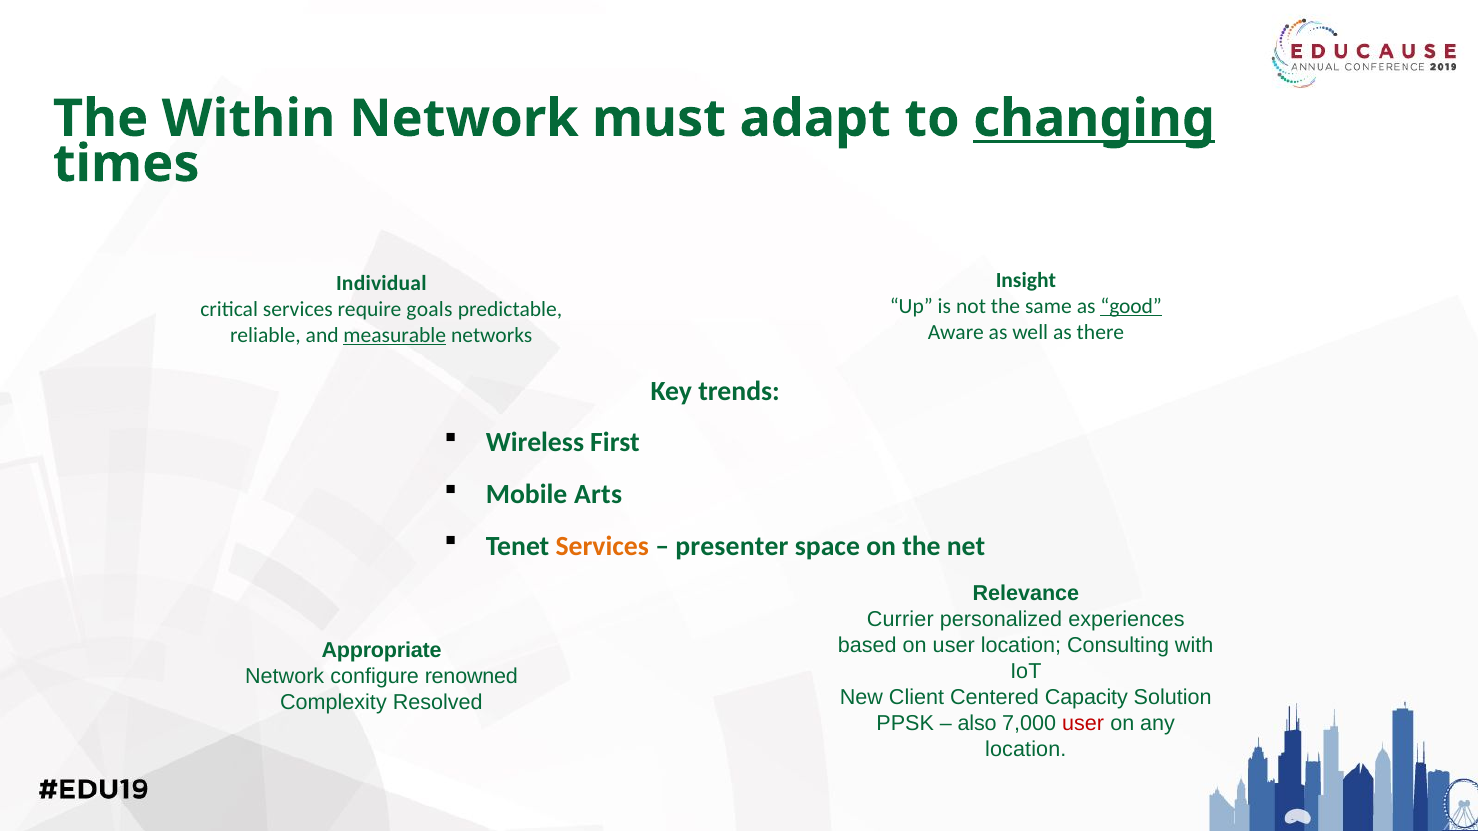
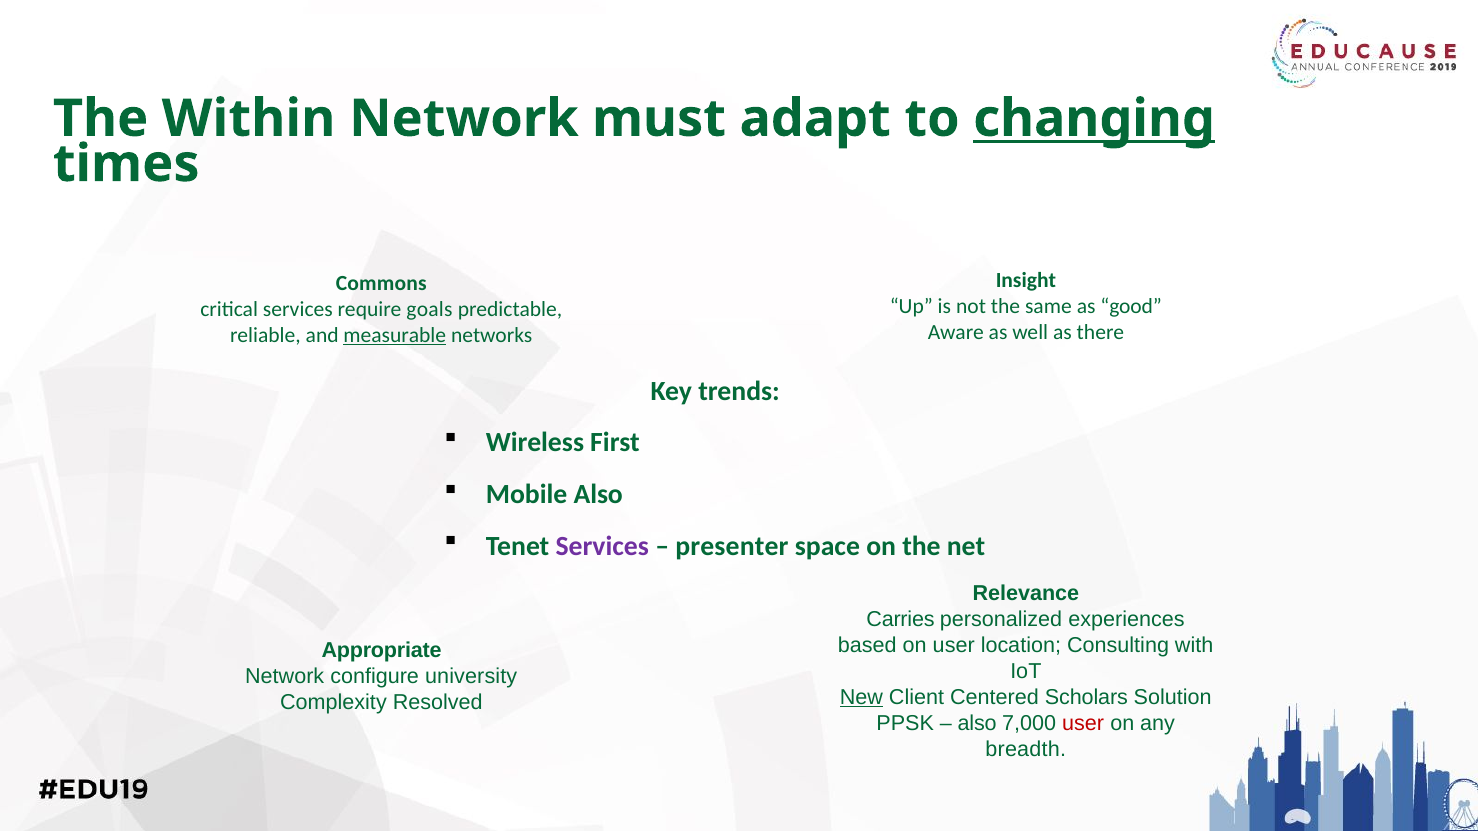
Individual: Individual -> Commons
good underline: present -> none
Mobile Arts: Arts -> Also
Services at (602, 546) colour: orange -> purple
Currier: Currier -> Carries
renowned: renowned -> university
New underline: none -> present
Capacity: Capacity -> Scholars
location at (1026, 749): location -> breadth
